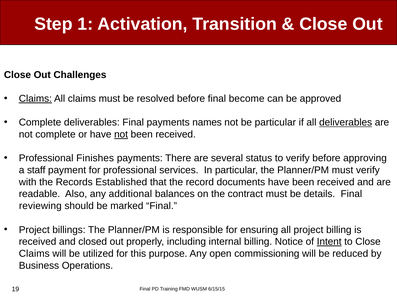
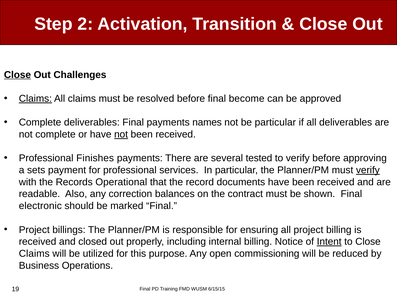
1: 1 -> 2
Close at (17, 75) underline: none -> present
deliverables at (346, 122) underline: present -> none
status: status -> tested
staff: staff -> sets
verify at (368, 170) underline: none -> present
Established: Established -> Operational
additional: additional -> correction
details: details -> shown
reviewing: reviewing -> electronic
